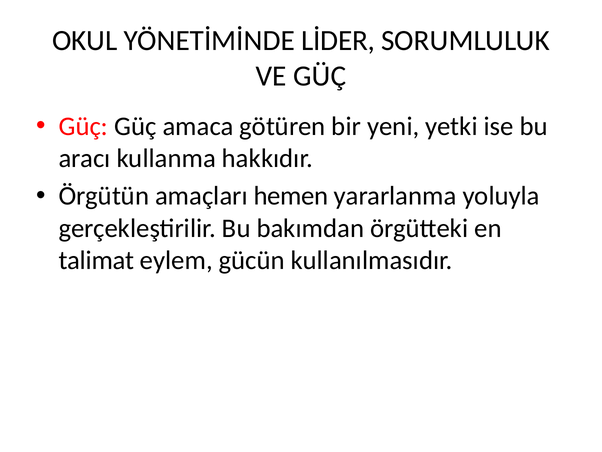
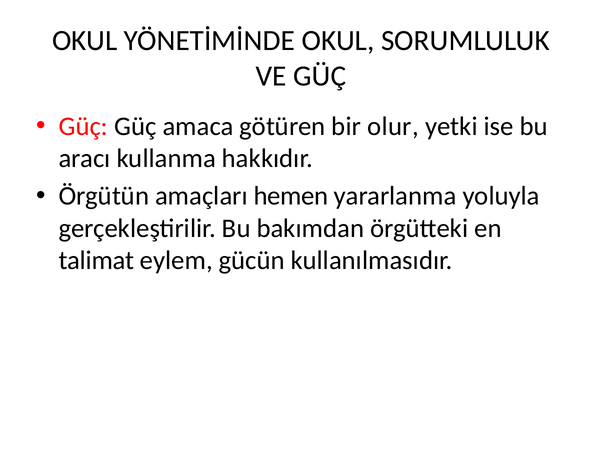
YÖNETİMİNDE LİDER: LİDER -> OKUL
yeni: yeni -> olur
